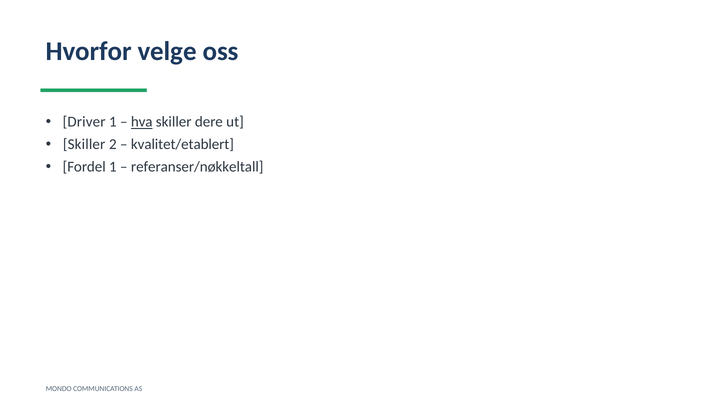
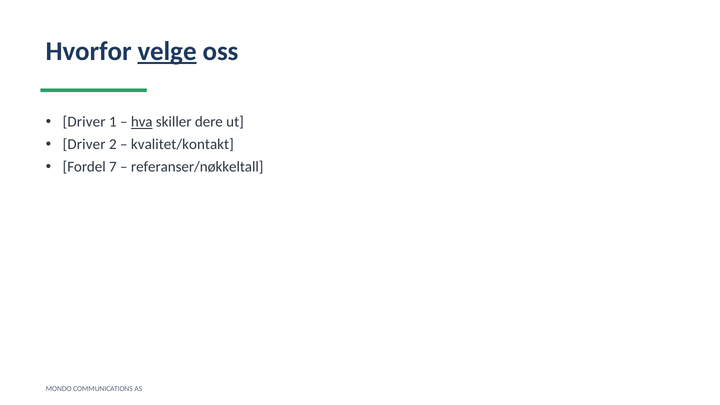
velge underline: none -> present
Skiller at (84, 144): Skiller -> Driver
kvalitet/etablert: kvalitet/etablert -> kvalitet/kontakt
Fordel 1: 1 -> 7
